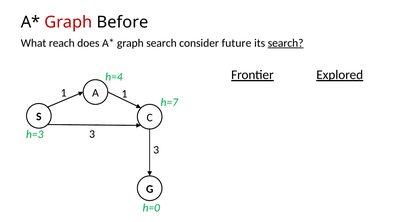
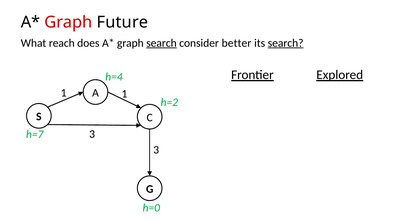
Before: Before -> Future
search at (161, 43) underline: none -> present
future: future -> better
h=7: h=7 -> h=2
h=3: h=3 -> h=7
